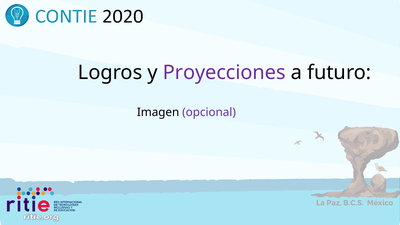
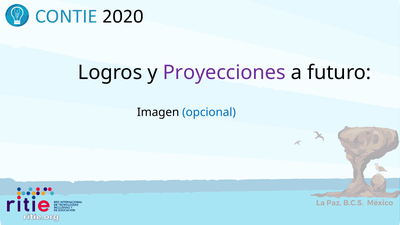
opcional colour: purple -> blue
